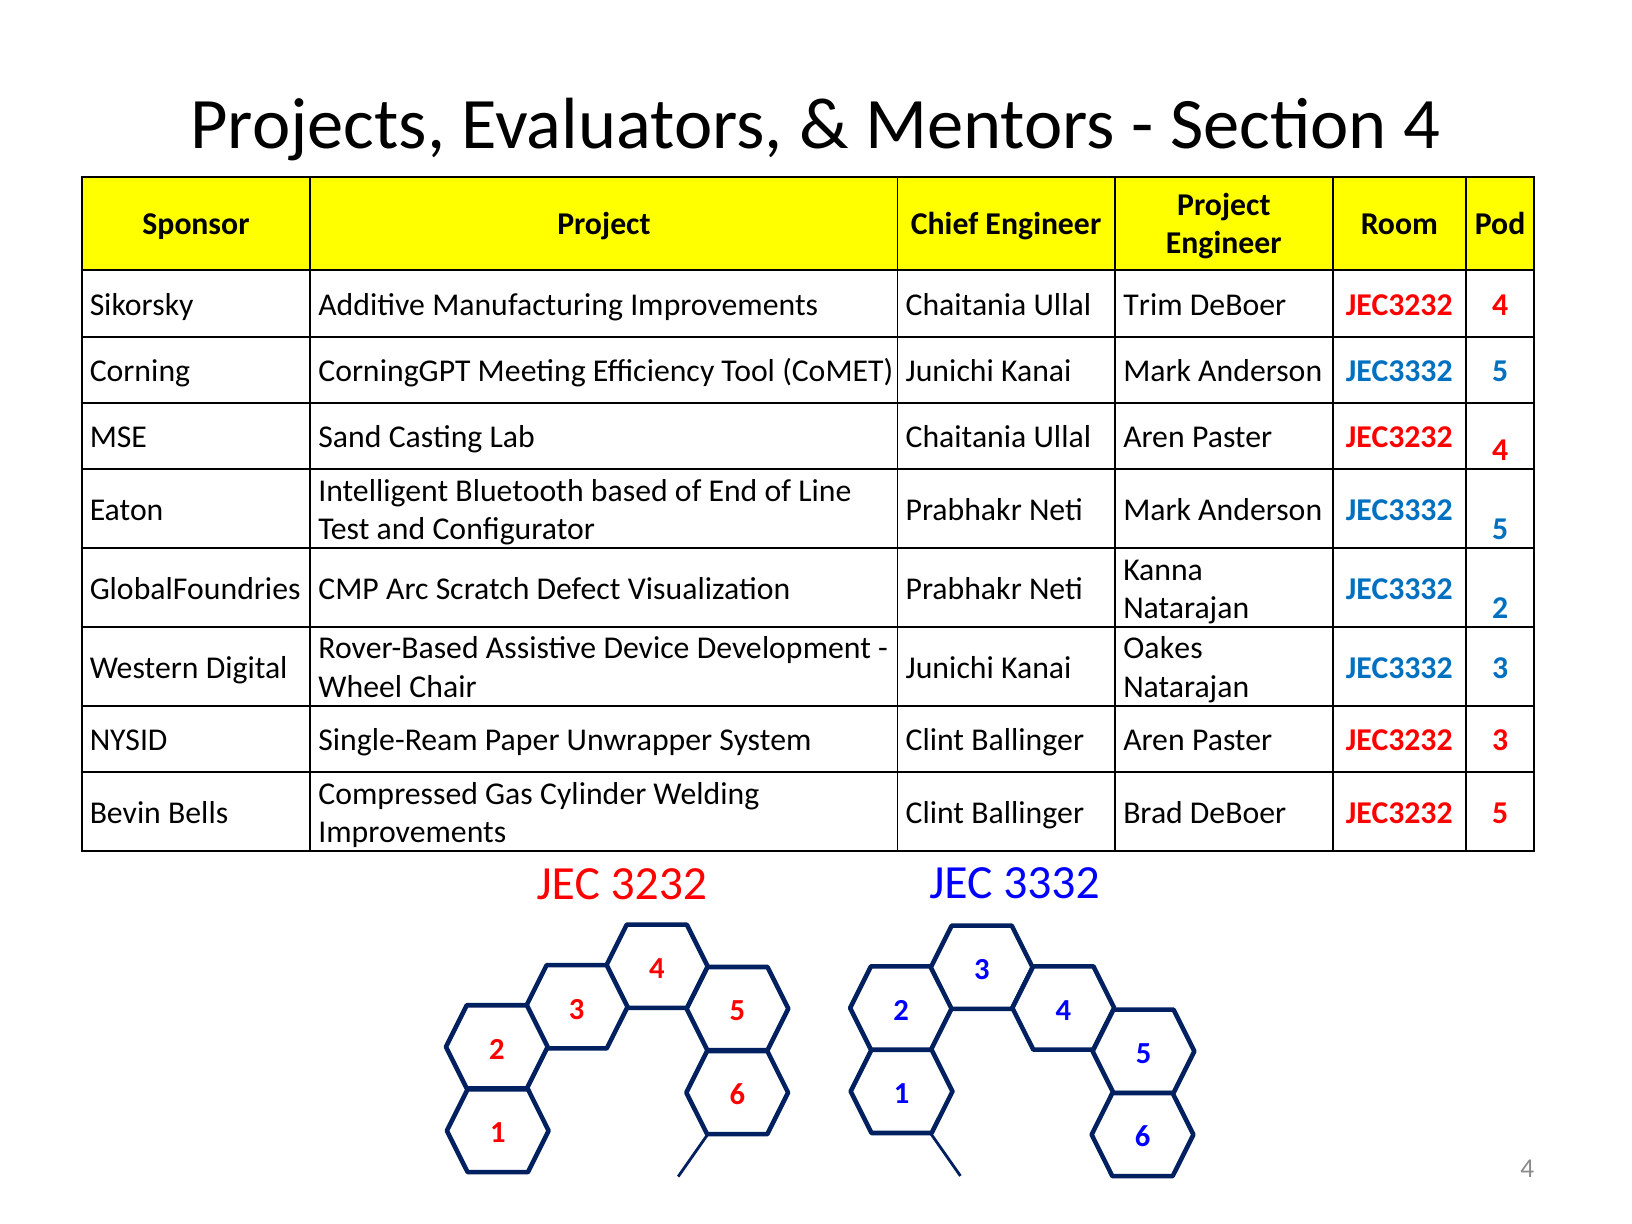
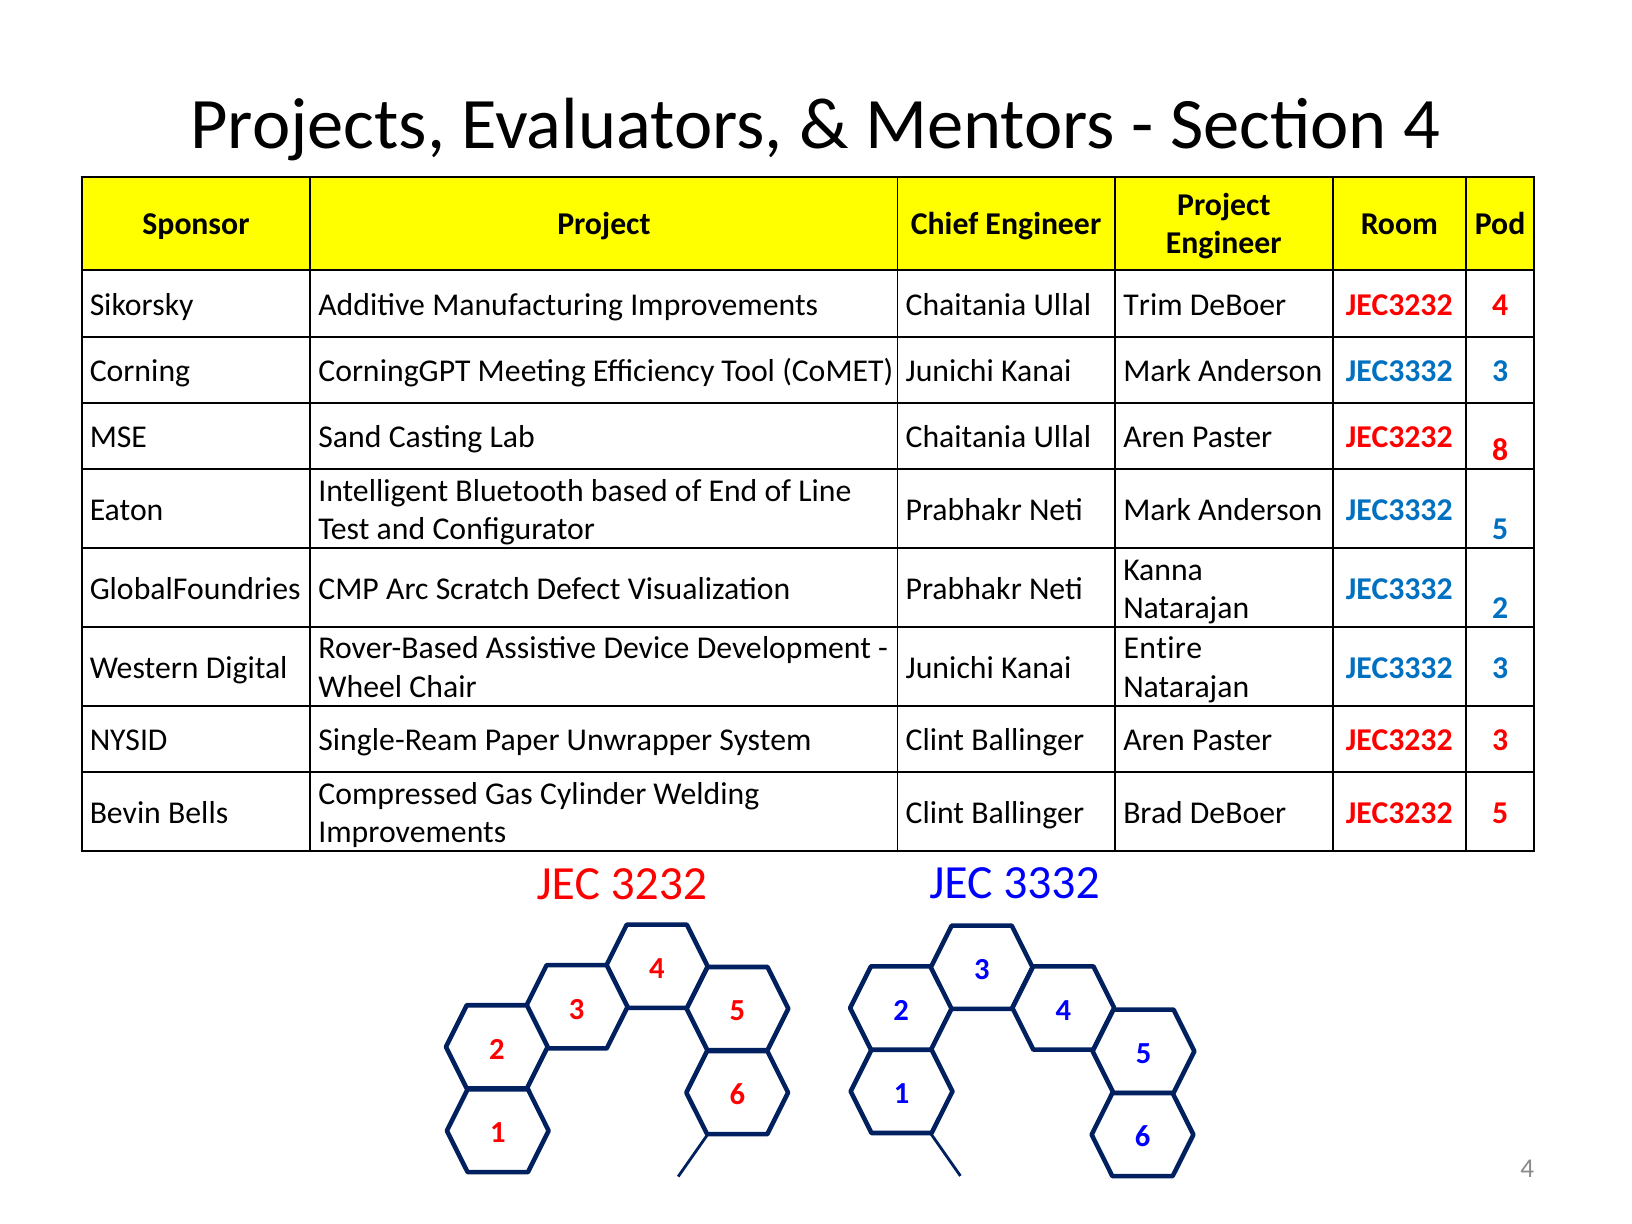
5 at (1500, 371): 5 -> 3
Paster JEC3232 4: 4 -> 8
Oakes: Oakes -> Entire
